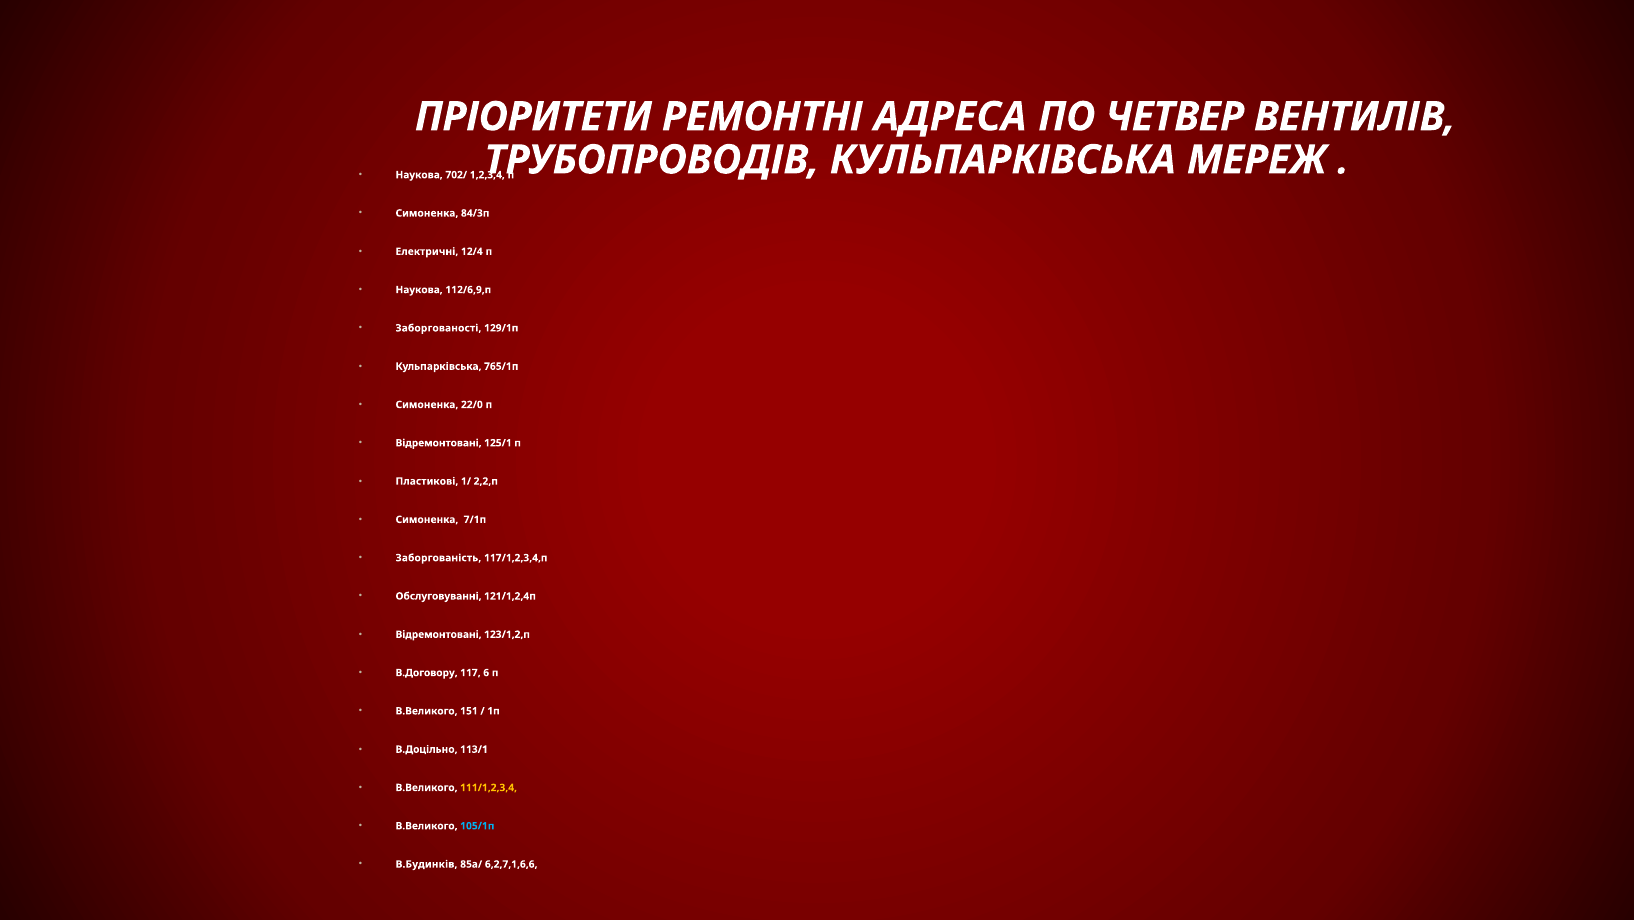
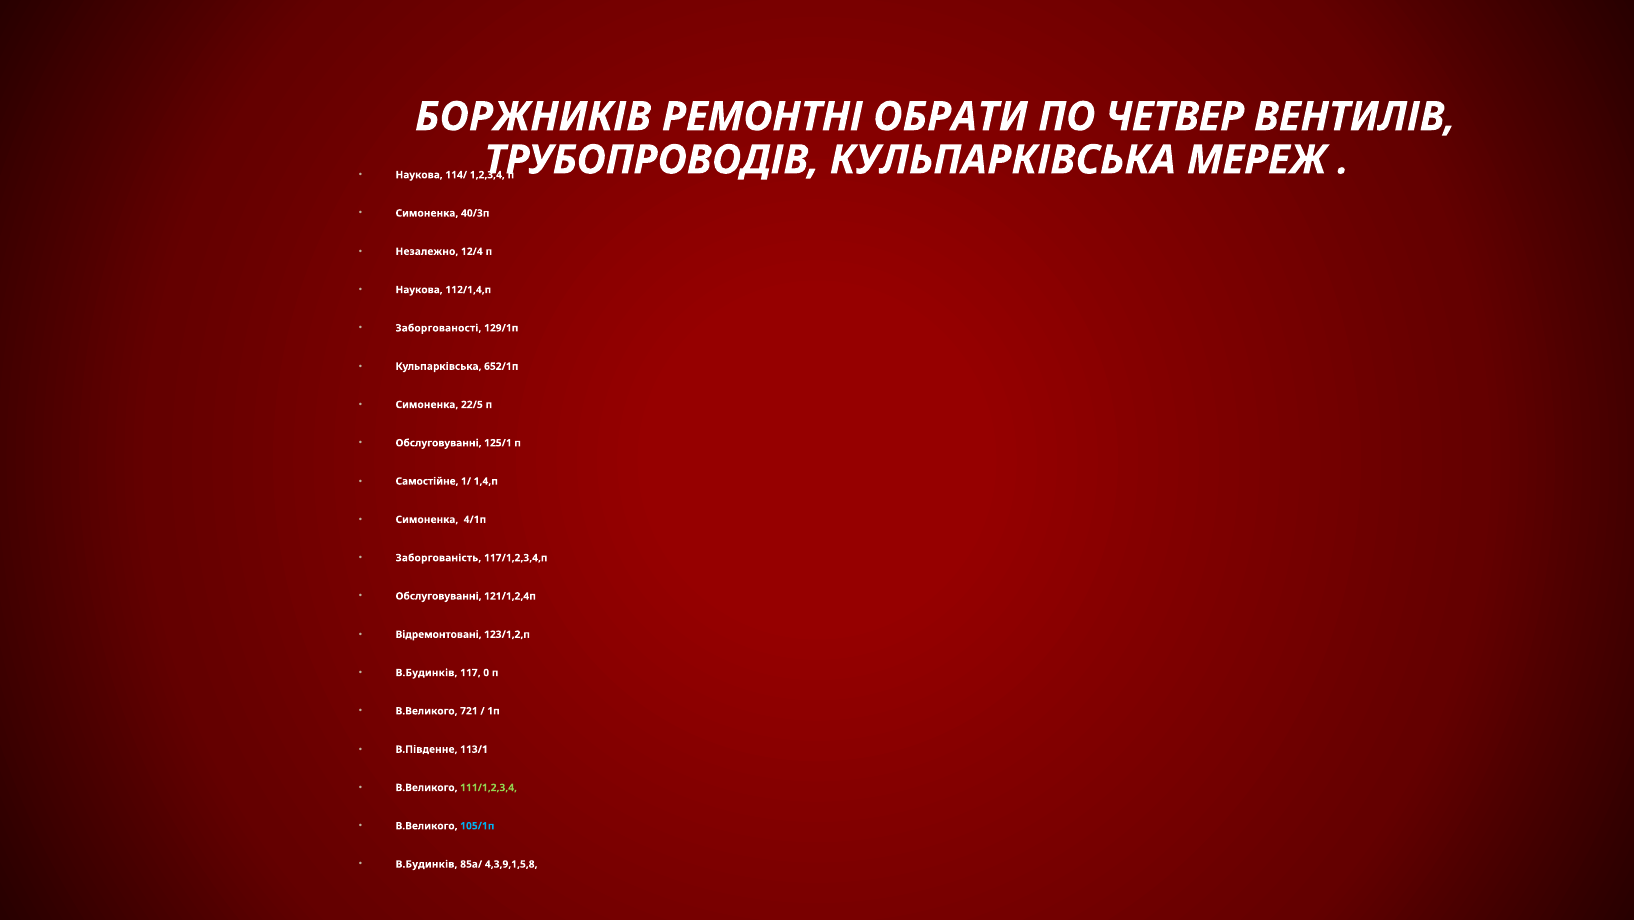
ПРІОРИТЕТИ: ПРІОРИТЕТИ -> БОРЖНИКІВ
АДРЕСА: АДРЕСА -> ОБРАТИ
702/: 702/ -> 114/
84/3п: 84/3п -> 40/3п
Електричні: Електричні -> Незалежно
112/6,9,п: 112/6,9,п -> 112/1,4,п
765/1п: 765/1п -> 652/1п
22/0: 22/0 -> 22/5
Відремонтовані at (439, 443): Відремонтовані -> Обслуговуванні
Пластикові: Пластикові -> Самостійне
2,2,п: 2,2,п -> 1,4,п
7/1п: 7/1п -> 4/1п
В.Договору at (427, 672): В.Договору -> В.Будинків
6: 6 -> 0
151: 151 -> 721
В.Доцільно: В.Доцільно -> В.Південне
111/1,2,3,4 colour: yellow -> light green
6,2,7,1,6,6: 6,2,7,1,6,6 -> 4,3,9,1,5,8
